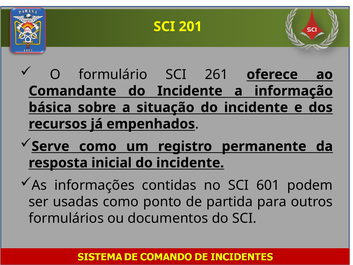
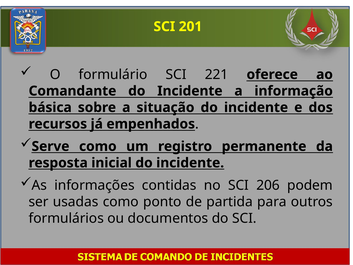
261: 261 -> 221
601: 601 -> 206
